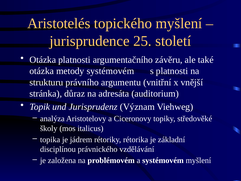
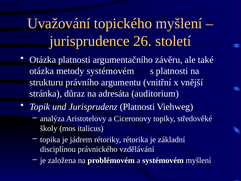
Aristotelés: Aristotelés -> Uvažování
25: 25 -> 26
Jurisprudenz Význam: Význam -> Platnosti
